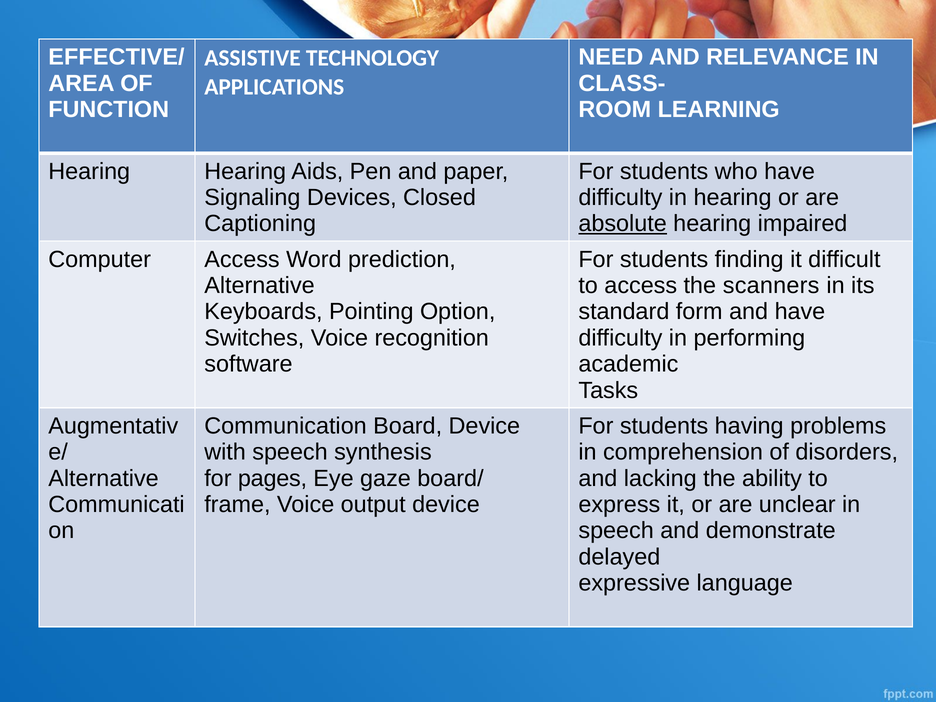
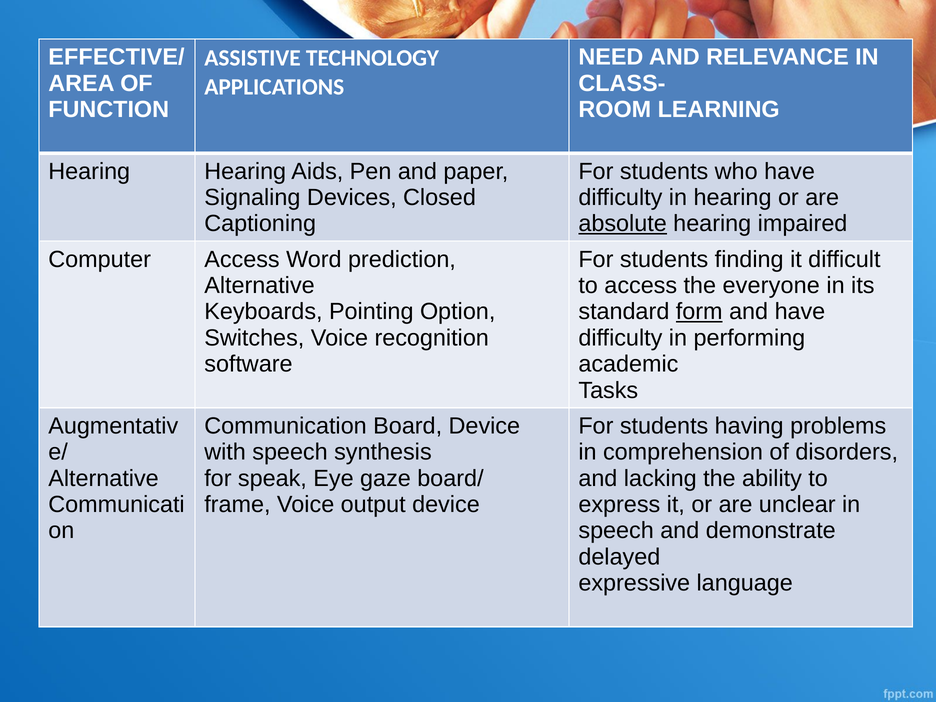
scanners: scanners -> everyone
form underline: none -> present
pages: pages -> speak
